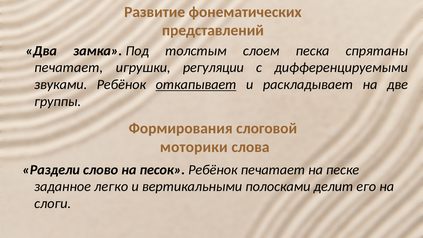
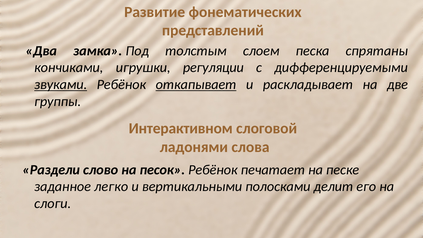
печатает at (69, 68): печатает -> кончиками
звуками underline: none -> present
Формирования: Формирования -> Интерактивном
моторики: моторики -> ладонями
